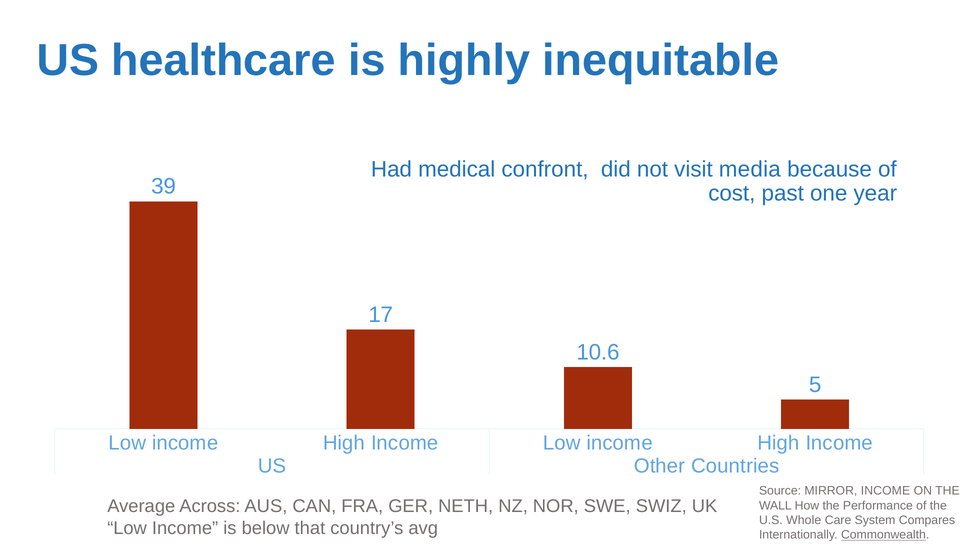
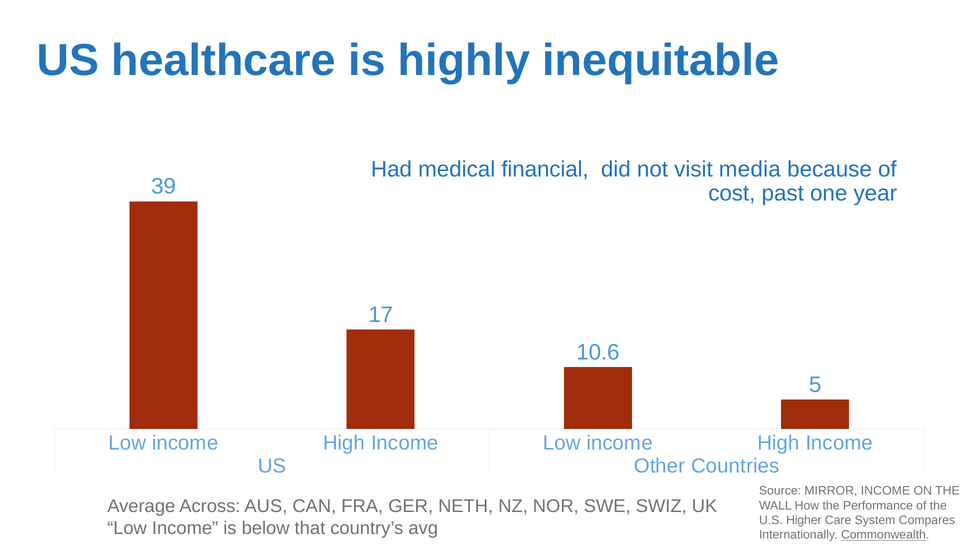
confront: confront -> financial
Whole: Whole -> Higher
